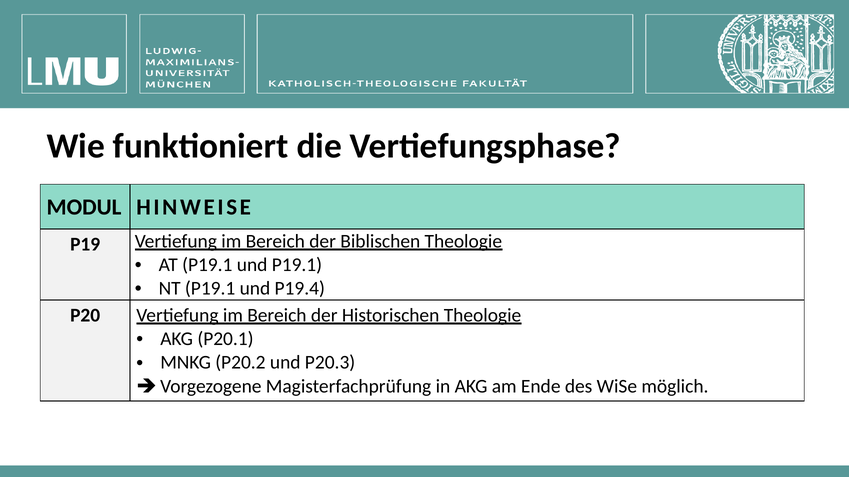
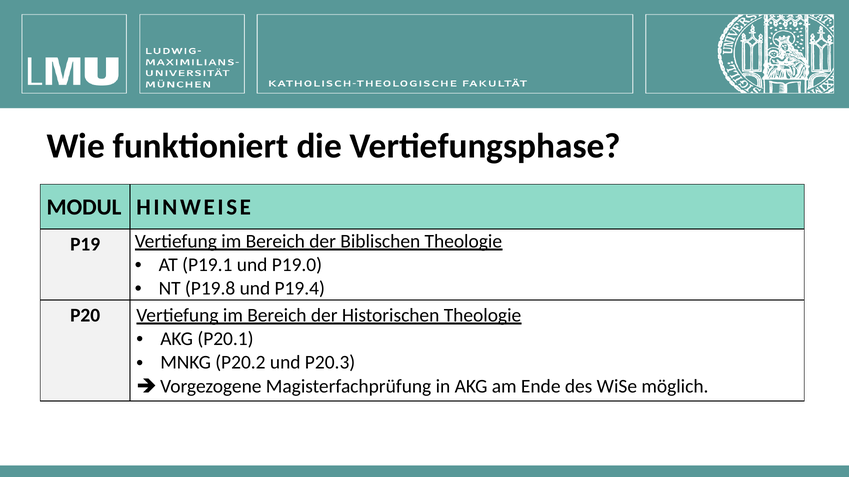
und P19.1: P19.1 -> P19.0
NT P19.1: P19.1 -> P19.8
